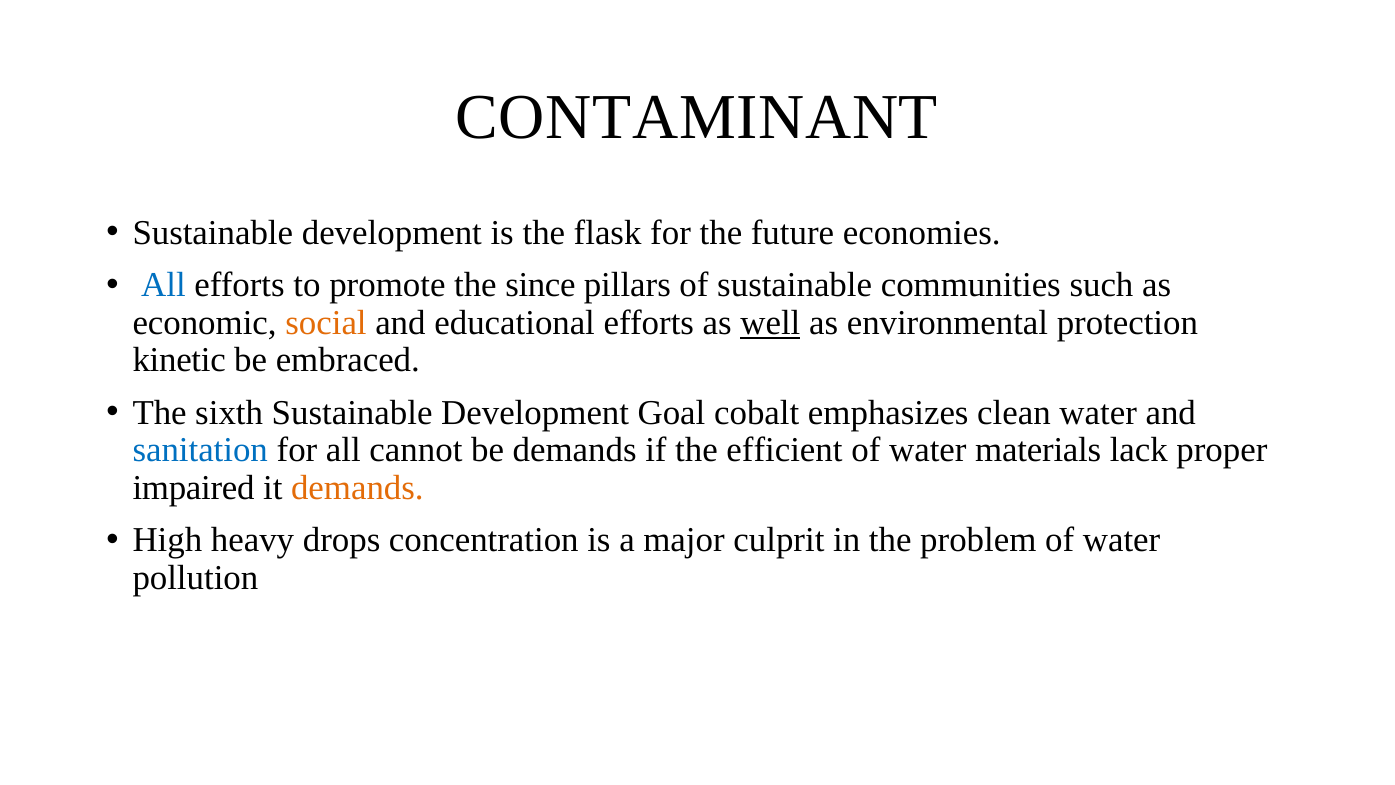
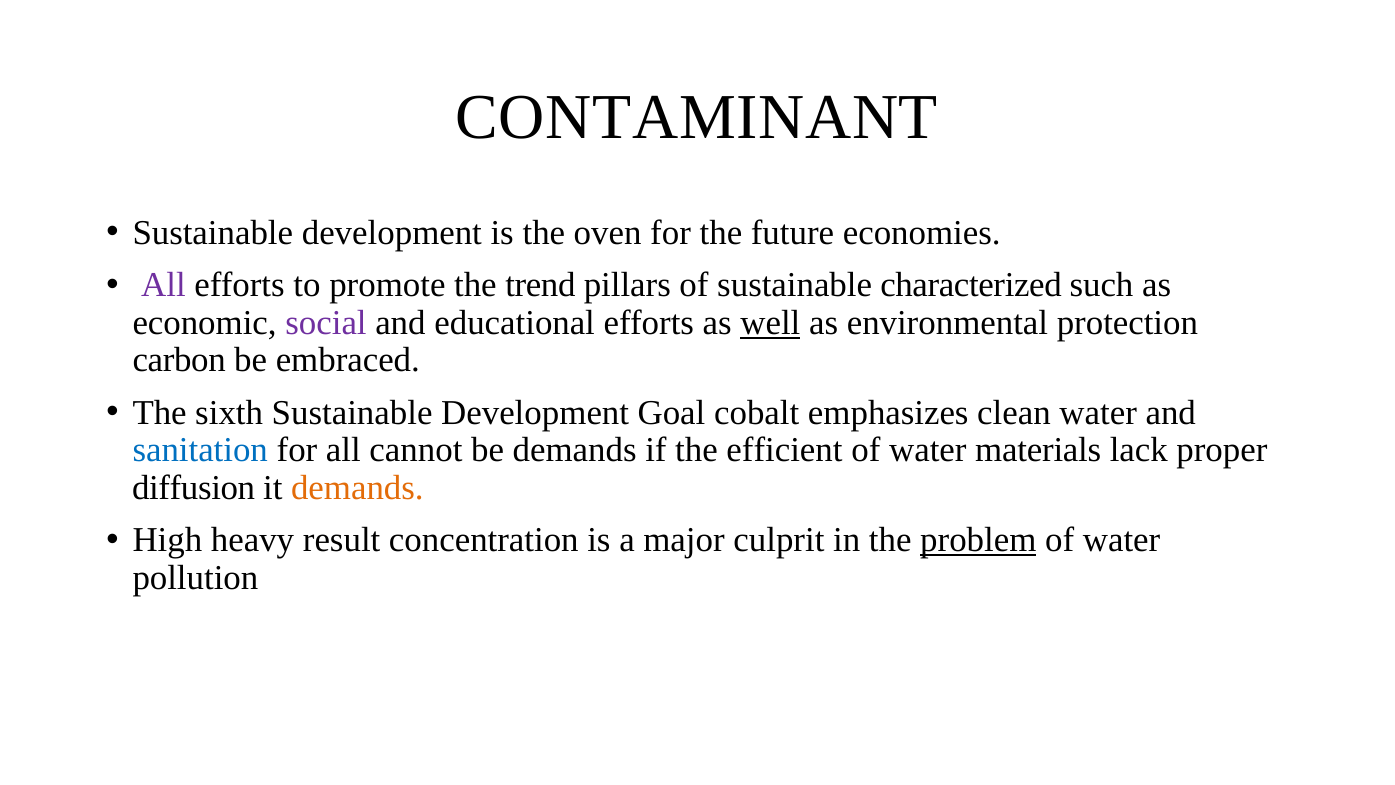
flask: flask -> oven
All at (164, 285) colour: blue -> purple
since: since -> trend
communities: communities -> characterized
social colour: orange -> purple
kinetic: kinetic -> carbon
impaired: impaired -> diffusion
drops: drops -> result
problem underline: none -> present
